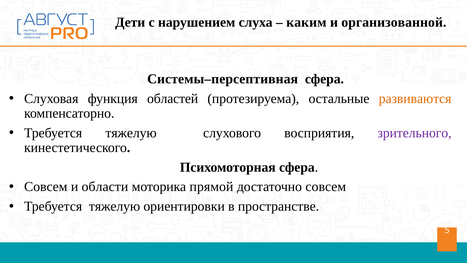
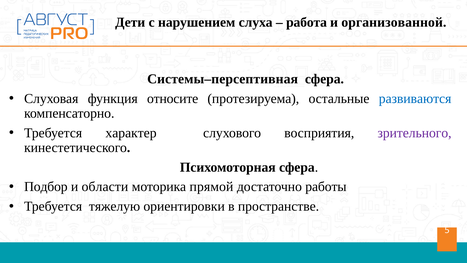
каким: каким -> работа
областей: областей -> относите
развиваются colour: orange -> blue
тяжелую at (131, 133): тяжелую -> характер
Совсем at (46, 187): Совсем -> Подбор
достаточно совсем: совсем -> работы
